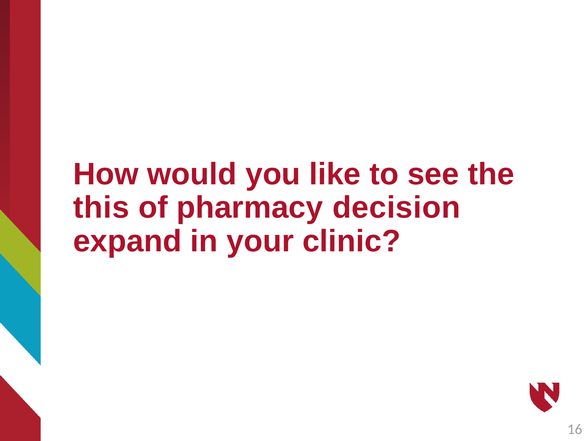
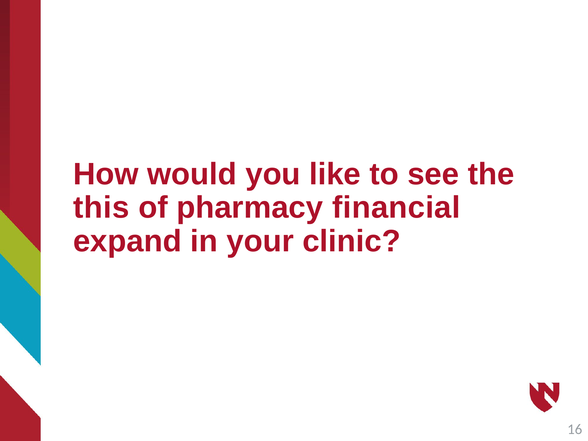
decision: decision -> financial
